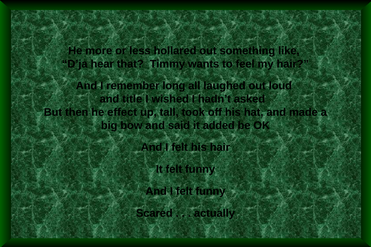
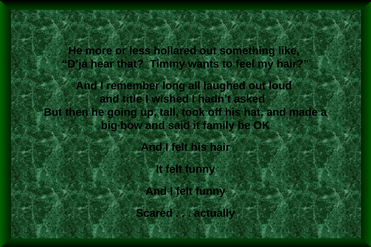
effect: effect -> going
added: added -> family
